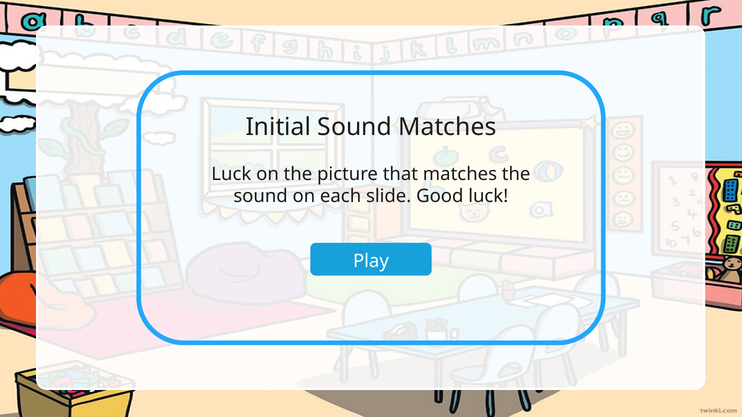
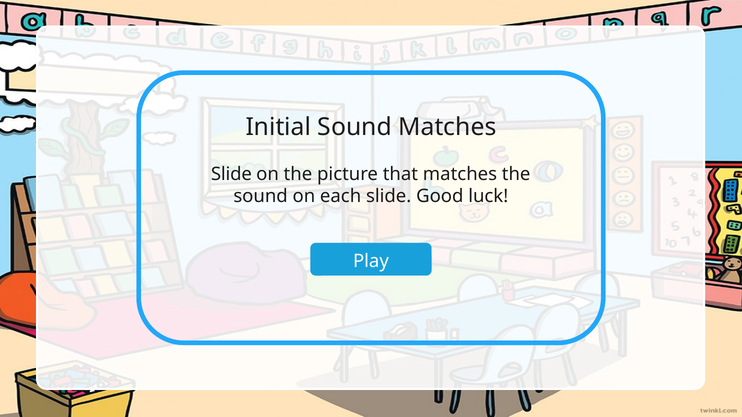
Luck at (231, 174): Luck -> Slide
